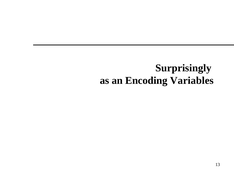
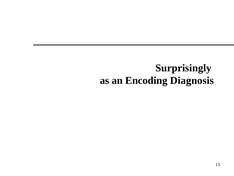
Variables: Variables -> Diagnosis
